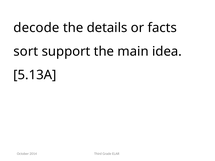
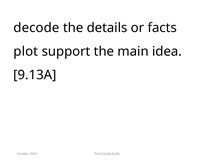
sort: sort -> plot
5.13A: 5.13A -> 9.13A
